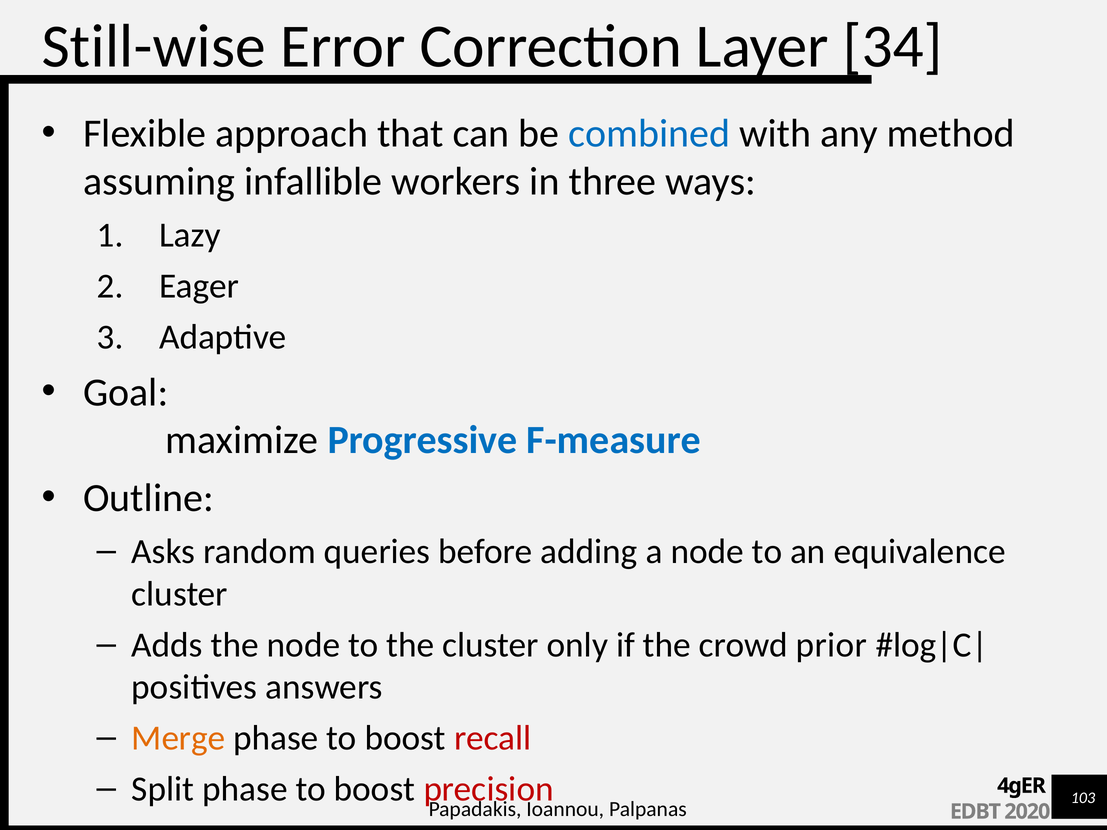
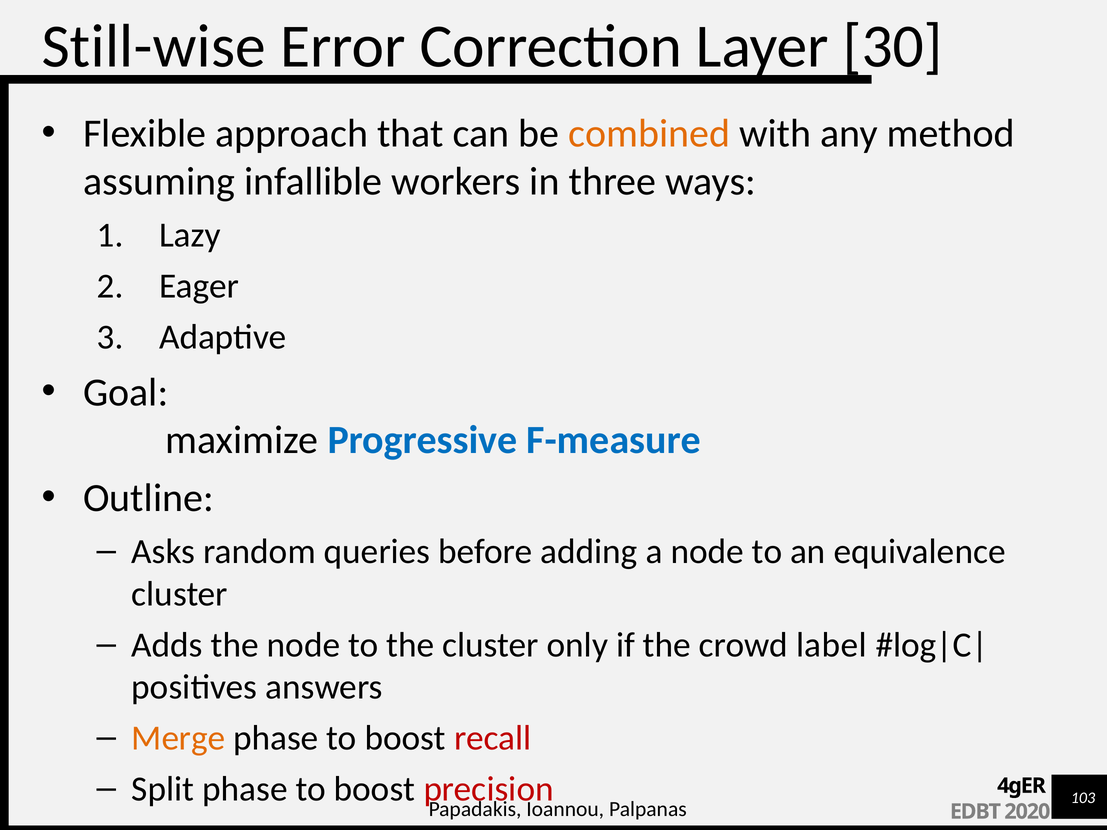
34: 34 -> 30
combined colour: blue -> orange
prior: prior -> label
